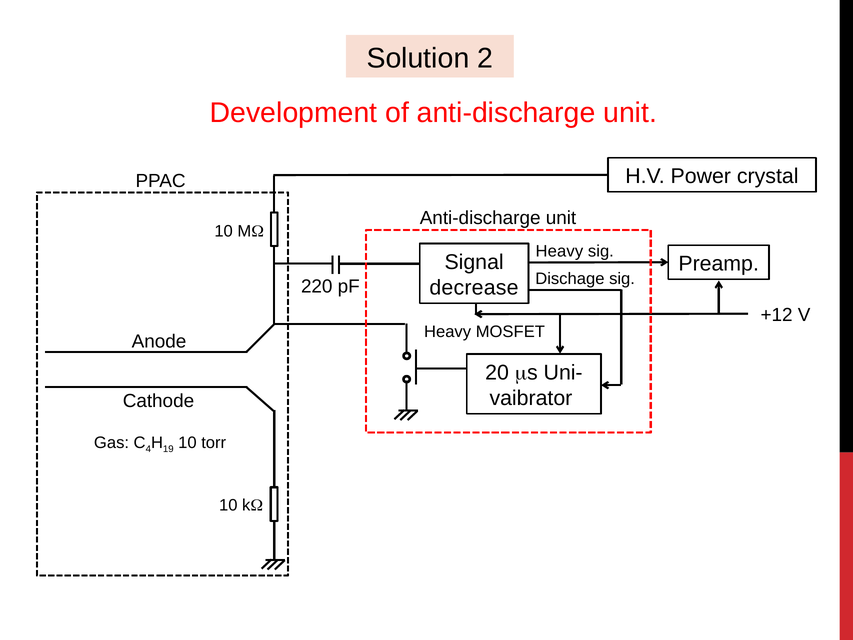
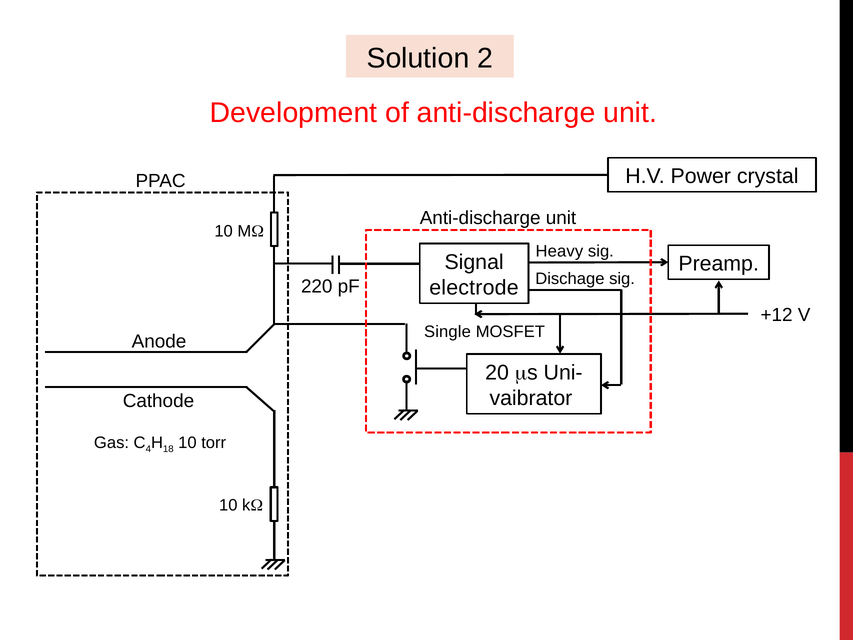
decrease: decrease -> electrode
Heavy at (448, 332): Heavy -> Single
19: 19 -> 18
